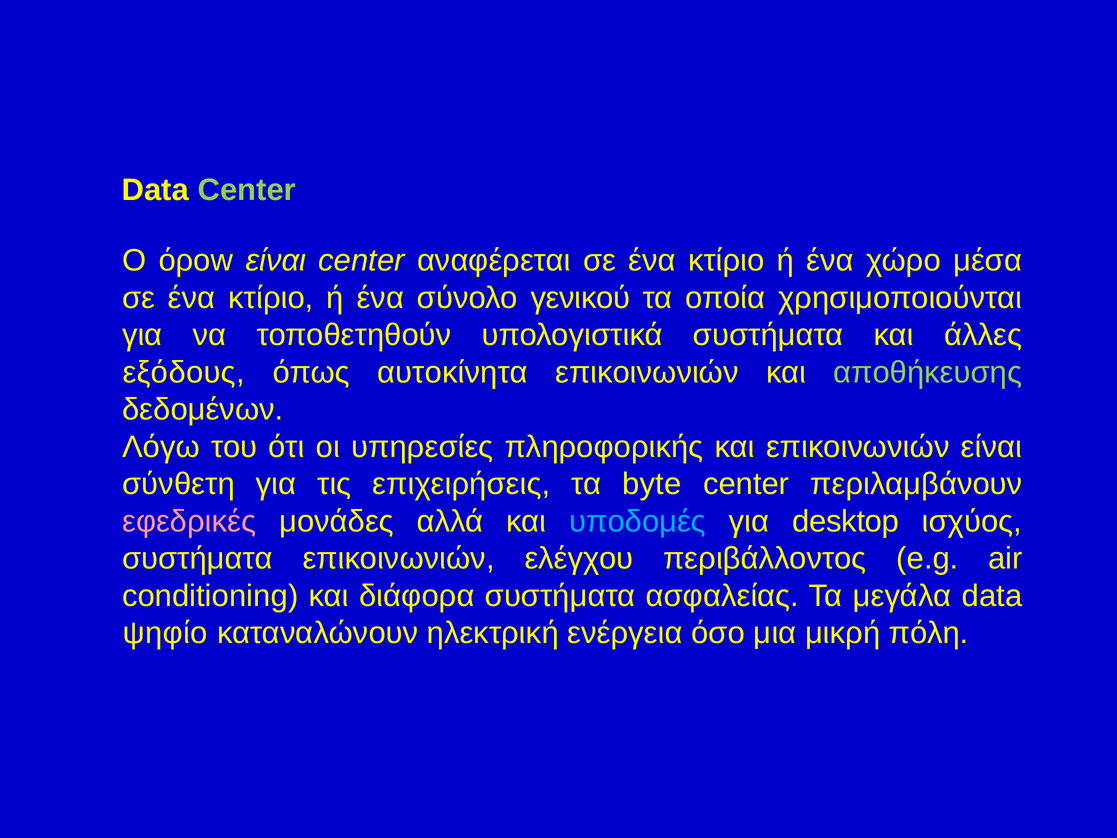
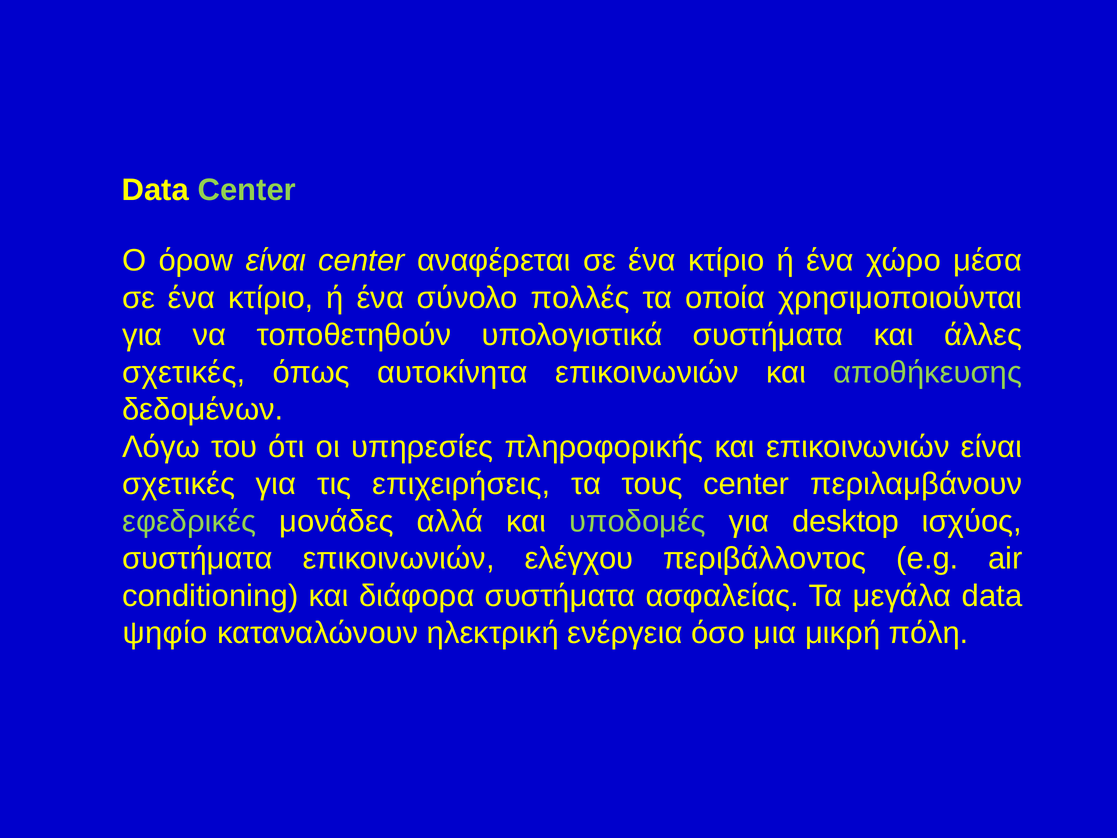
γενικού: γενικού -> πολλές
εξόδους at (184, 372): εξόδους -> σχετικές
σύνθετη at (179, 484): σύνθετη -> σχετικές
byte: byte -> τους
εφεδρικές colour: pink -> light green
υποδομές colour: light blue -> light green
